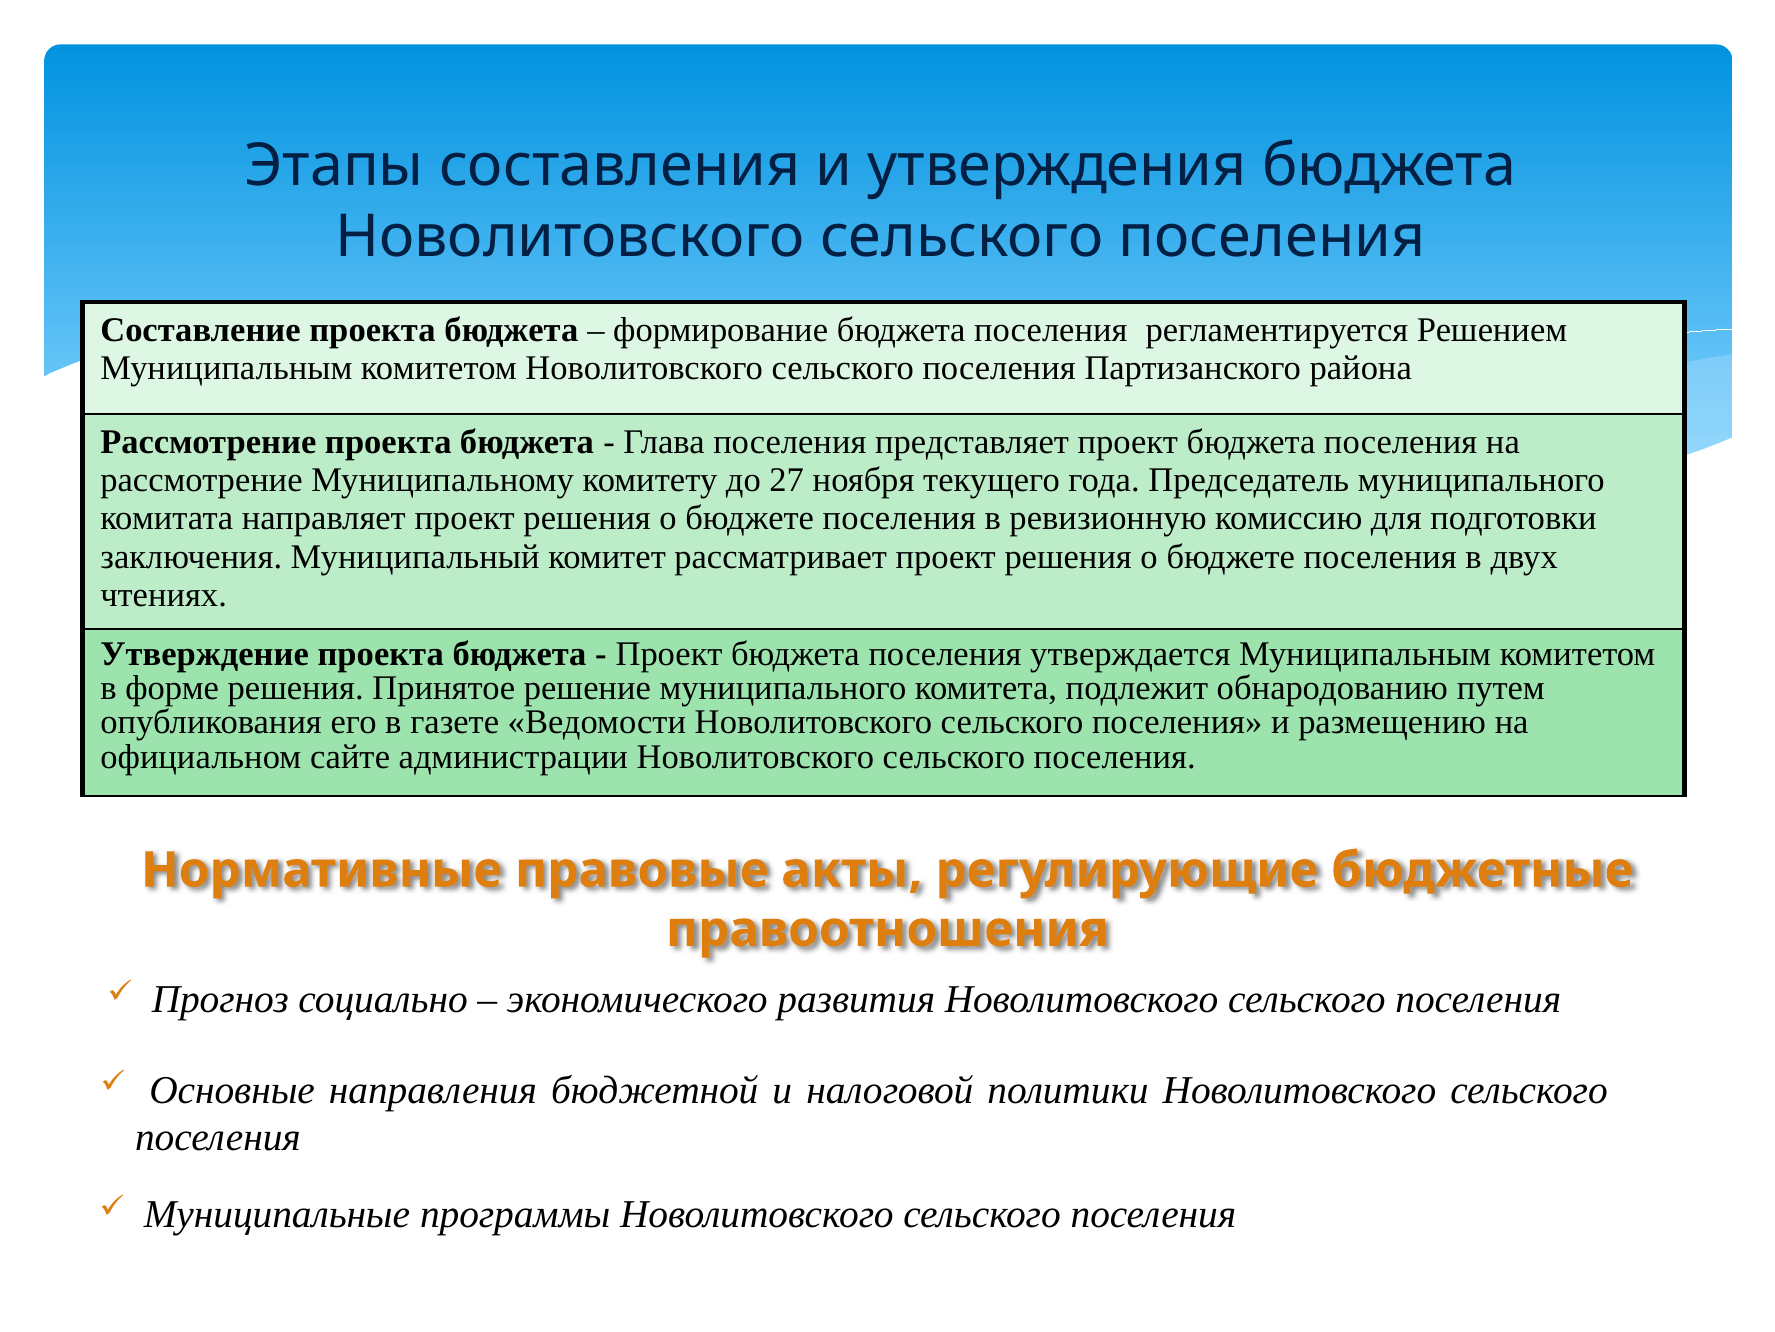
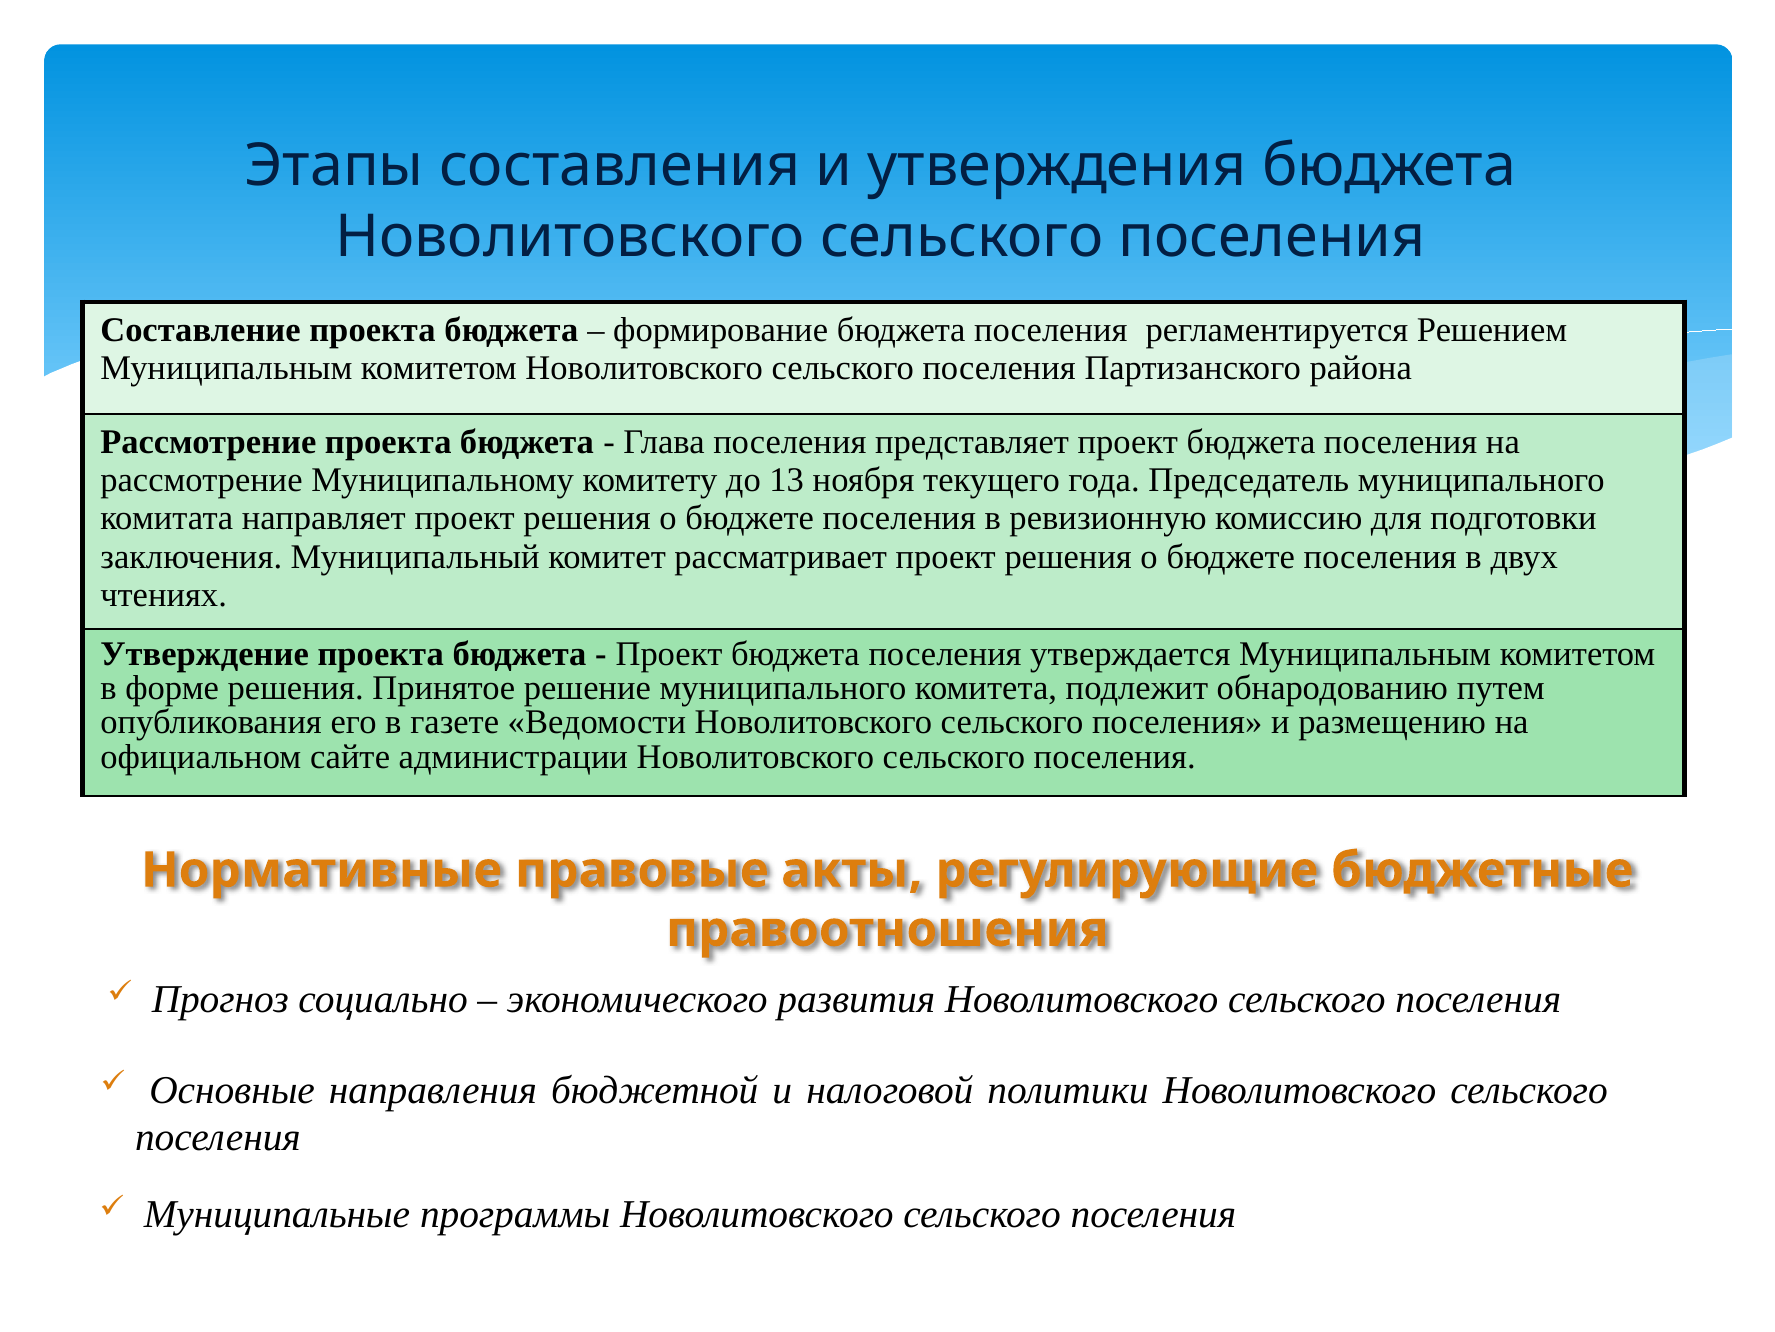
27: 27 -> 13
